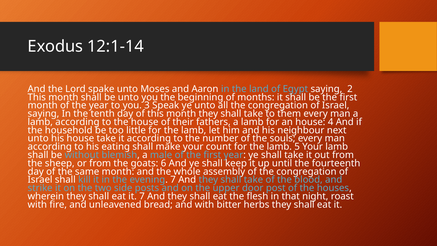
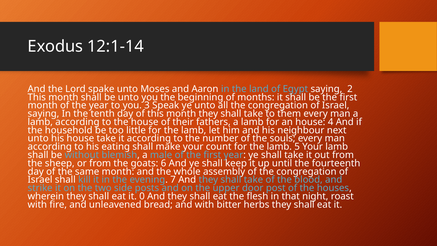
it 7: 7 -> 0
